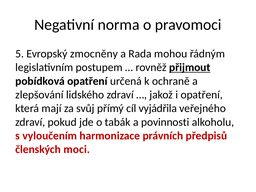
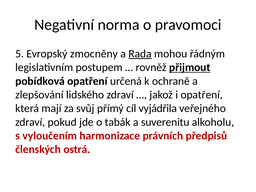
Rada underline: none -> present
povinnosti: povinnosti -> suverenitu
moci: moci -> ostrá
